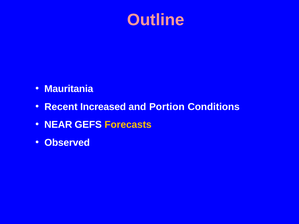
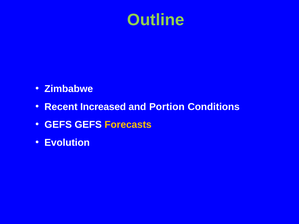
Outline colour: pink -> light green
Mauritania: Mauritania -> Zimbabwe
NEAR at (58, 125): NEAR -> GEFS
Observed: Observed -> Evolution
